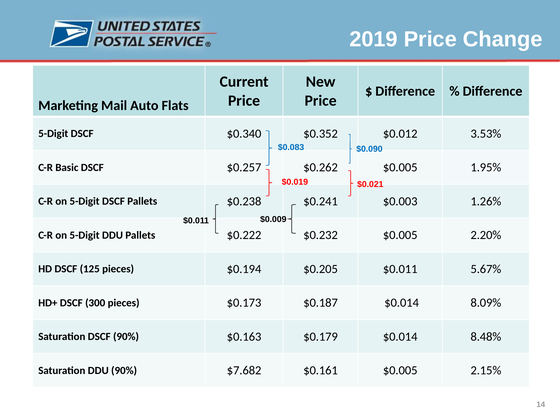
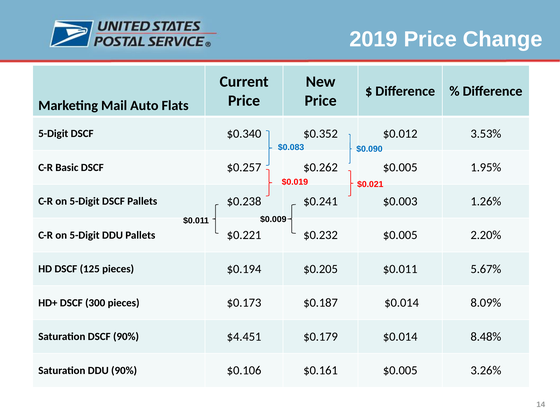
$0.222: $0.222 -> $0.221
$0.163: $0.163 -> $4.451
$7.682: $7.682 -> $0.106
2.15%: 2.15% -> 3.26%
